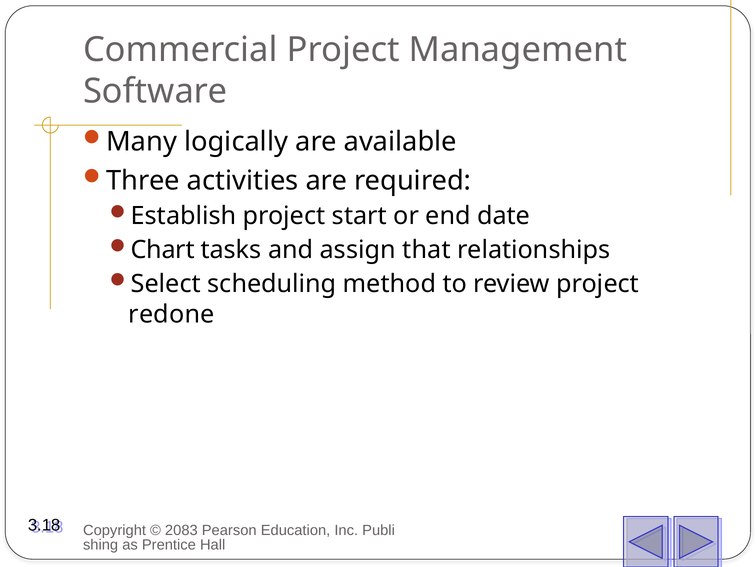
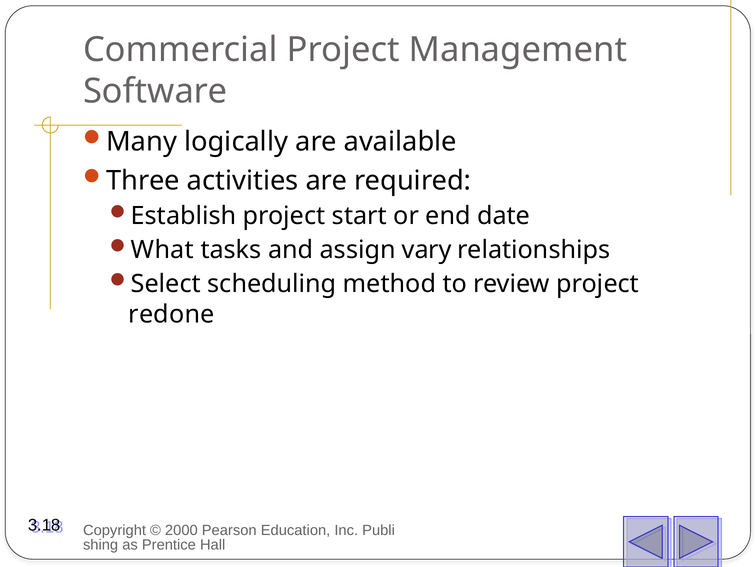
Chart: Chart -> What
that: that -> vary
2083: 2083 -> 2000
